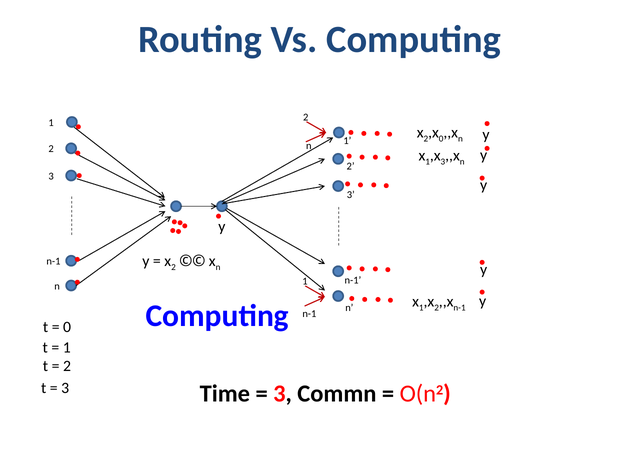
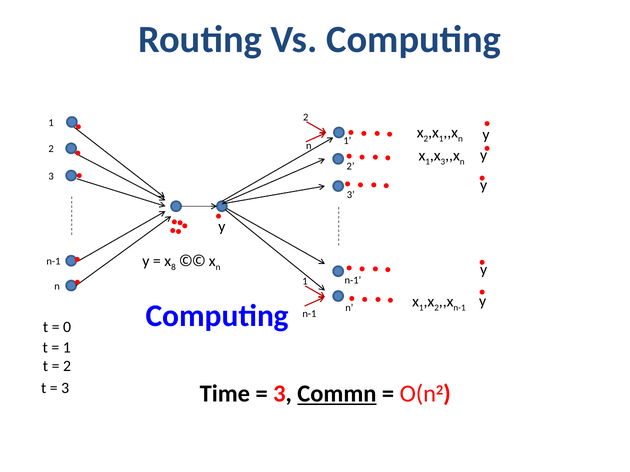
0 at (441, 139): 0 -> 1
2 at (174, 268): 2 -> 8
Commn underline: none -> present
